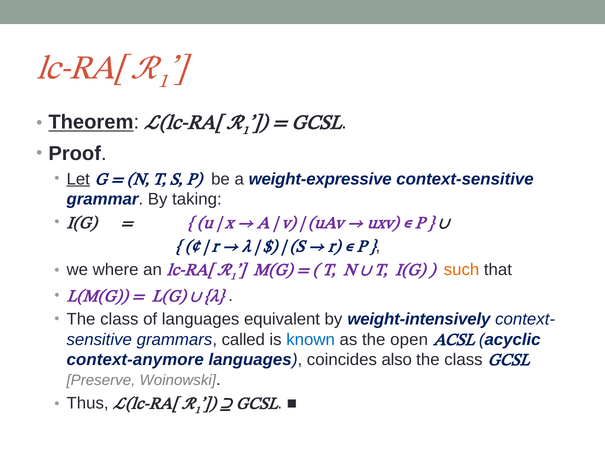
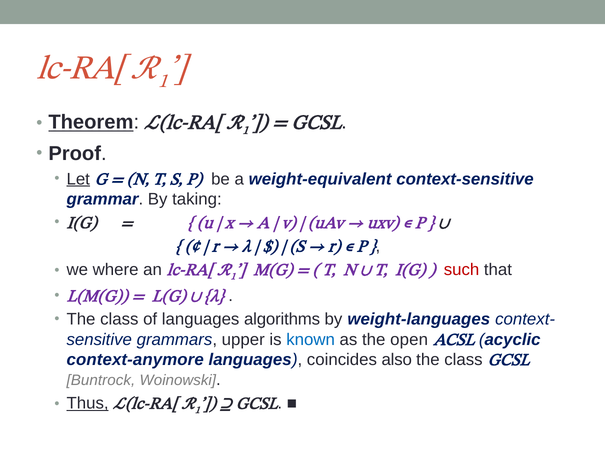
weight-expressive: weight-expressive -> weight-equivalent
such colour: orange -> red
equivalent: equivalent -> algorithms
weight-intensively: weight-intensively -> weight-languages
called: called -> upper
Preserve: Preserve -> Buntrock
Thus underline: none -> present
